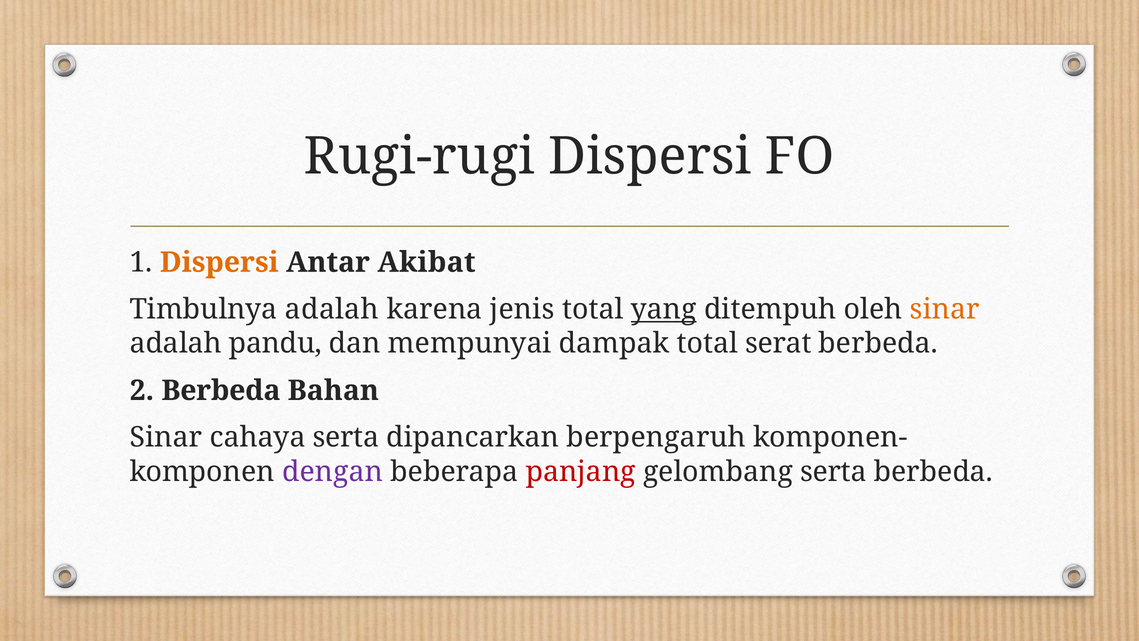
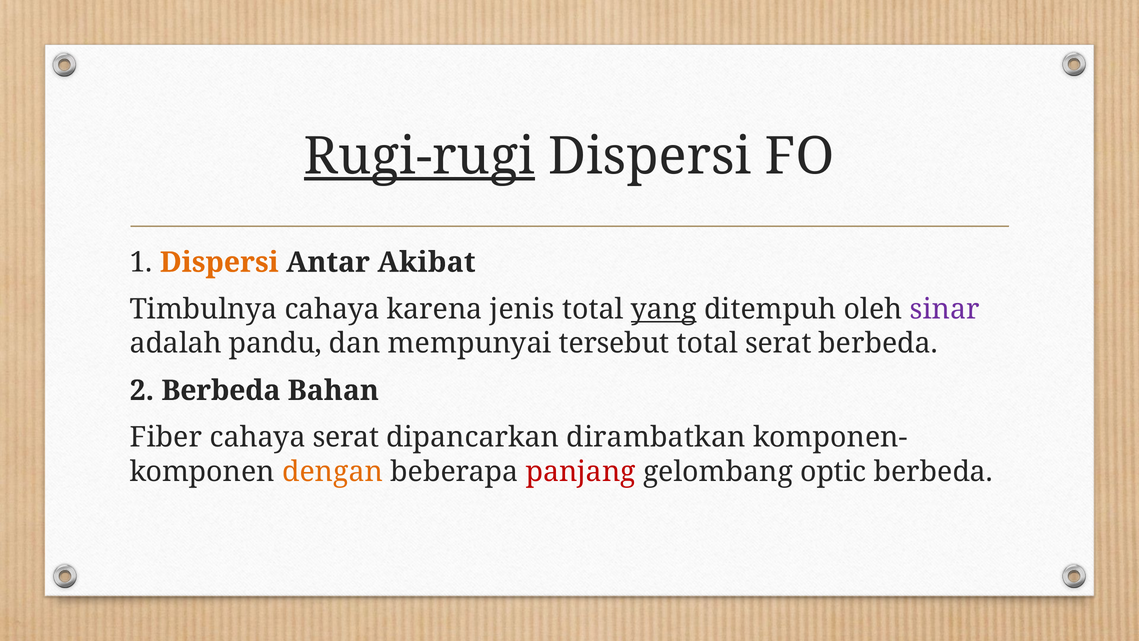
Rugi-rugi underline: none -> present
Timbulnya adalah: adalah -> cahaya
sinar at (945, 309) colour: orange -> purple
dampak: dampak -> tersebut
Sinar at (166, 437): Sinar -> Fiber
cahaya serta: serta -> serat
berpengaruh: berpengaruh -> dirambatkan
dengan colour: purple -> orange
gelombang serta: serta -> optic
